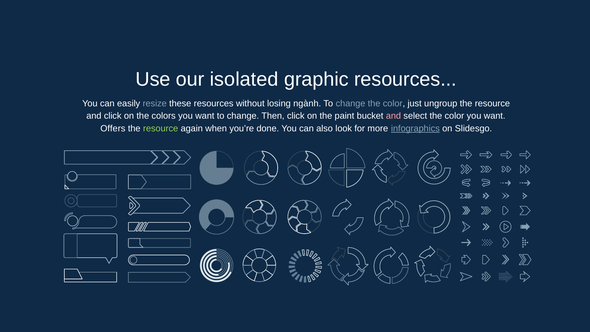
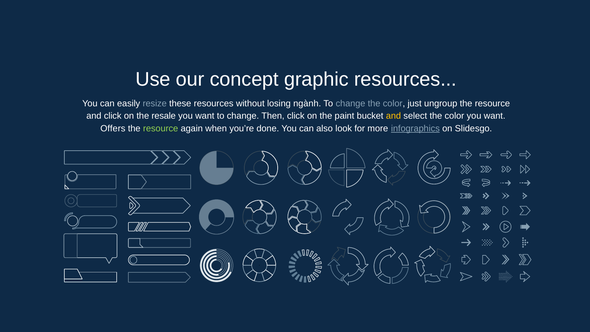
isolated: isolated -> concept
colors: colors -> resale
and at (393, 116) colour: pink -> yellow
